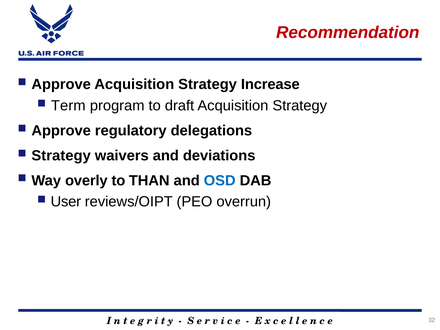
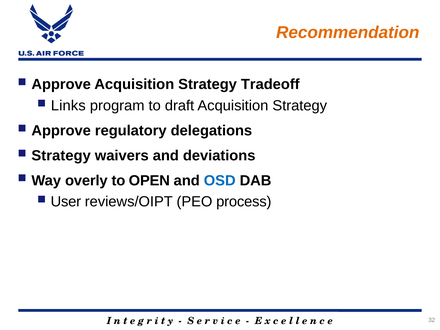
Recommendation colour: red -> orange
Increase: Increase -> Tradeoff
Term: Term -> Links
THAN: THAN -> OPEN
overrun: overrun -> process
